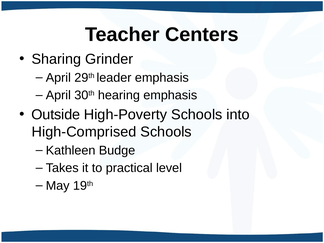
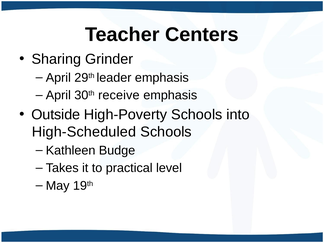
hearing: hearing -> receive
High-Comprised: High-Comprised -> High-Scheduled
